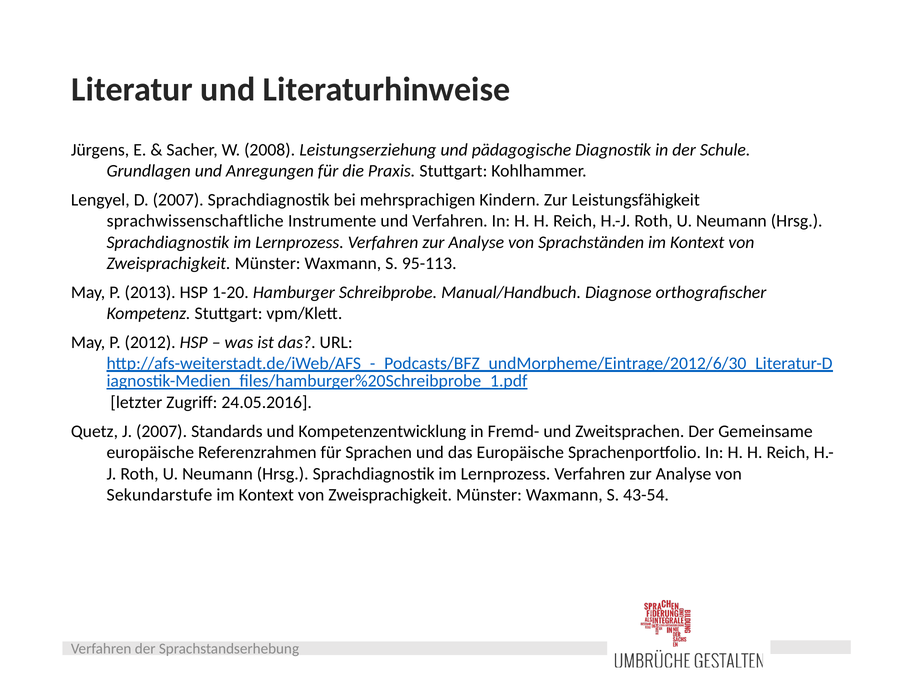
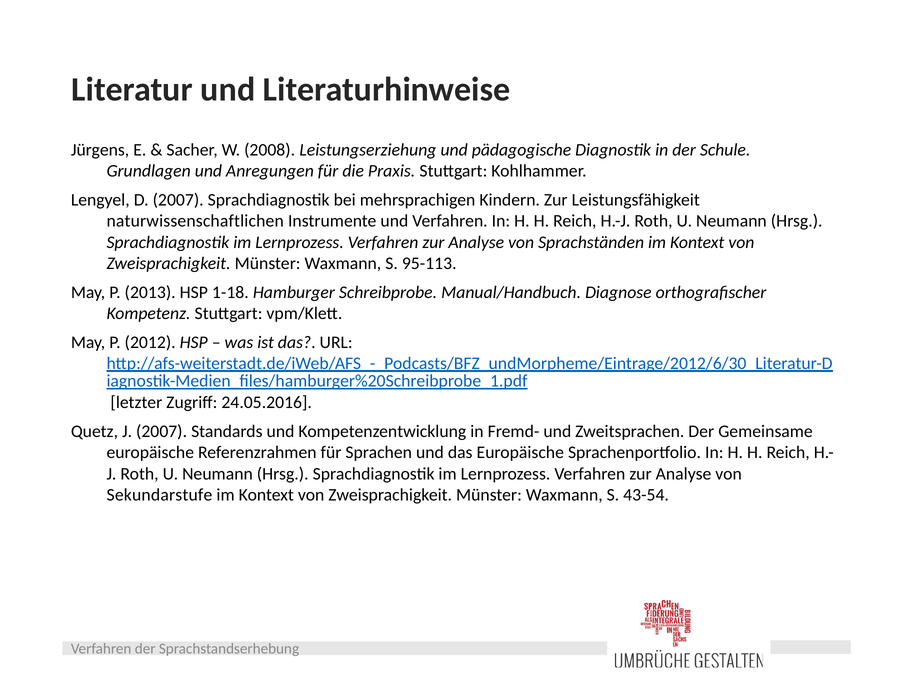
sprachwissenschaftliche: sprachwissenschaftliche -> naturwissenschaftlichen
1-20: 1-20 -> 1-18
